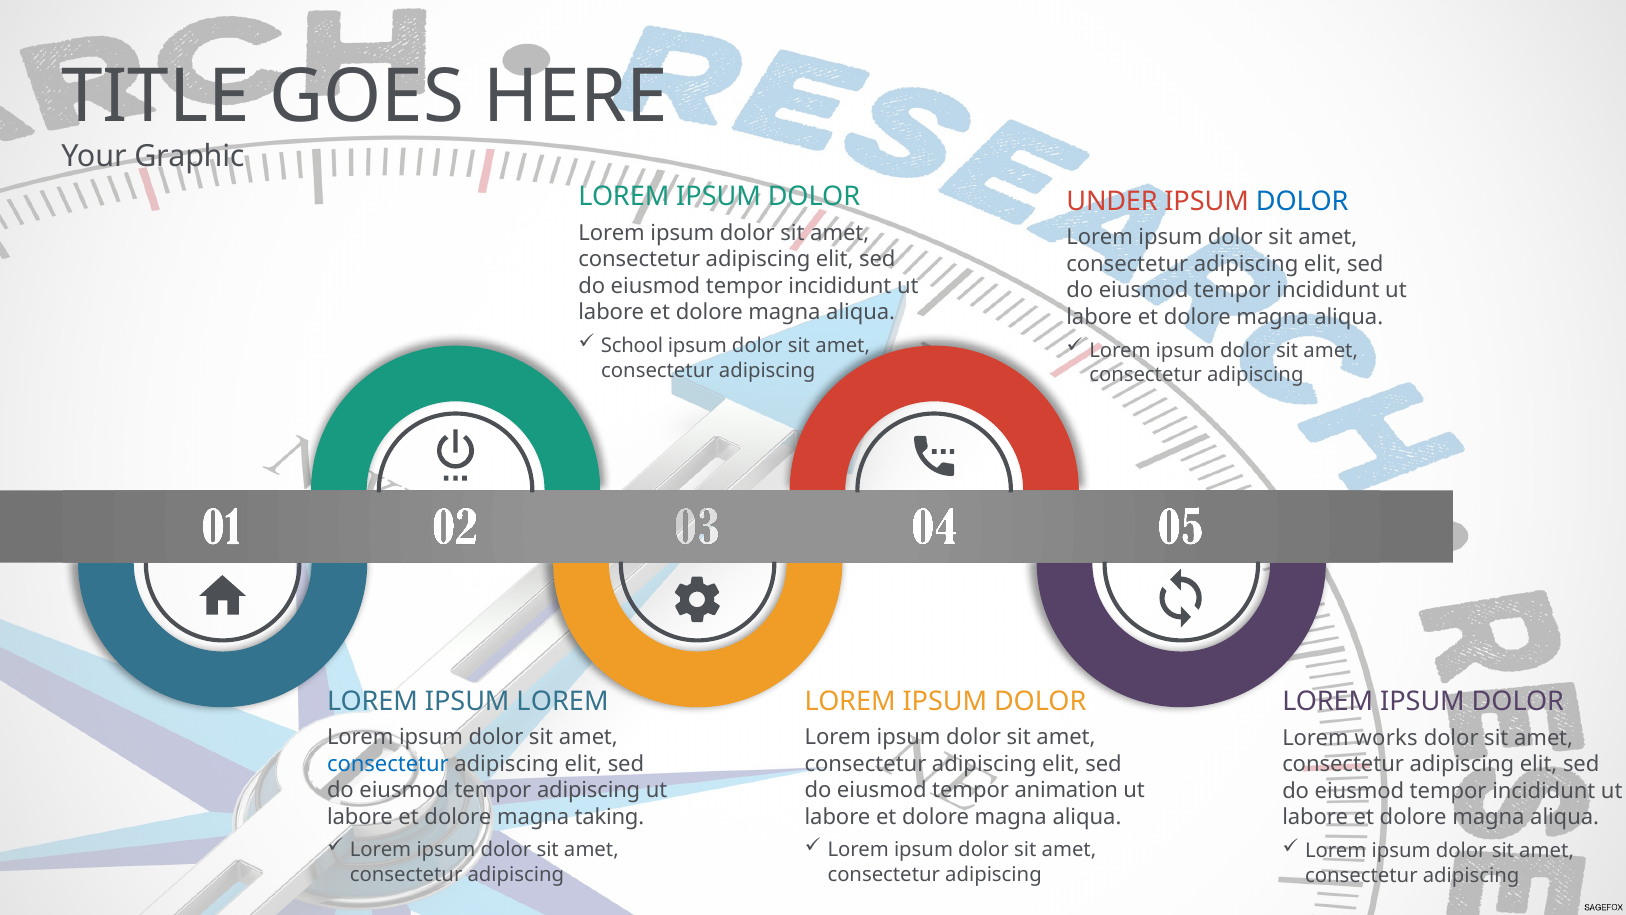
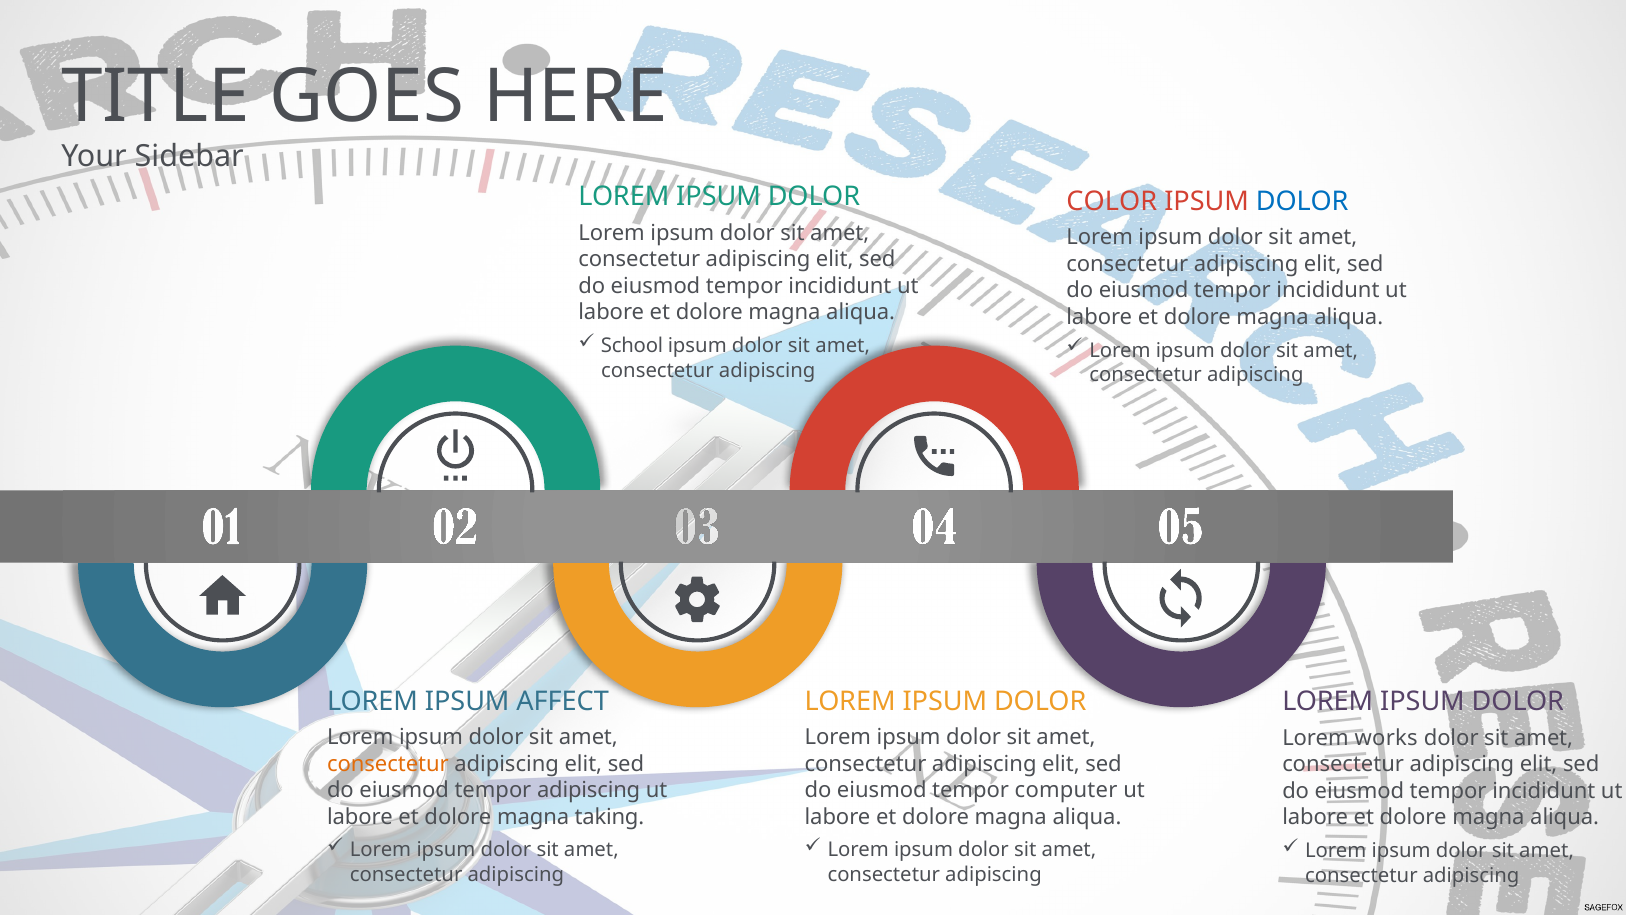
Graphic: Graphic -> Sidebar
UNDER: UNDER -> COLOR
IPSUM LOREM: LOREM -> AFFECT
consectetur at (388, 764) colour: blue -> orange
animation: animation -> computer
